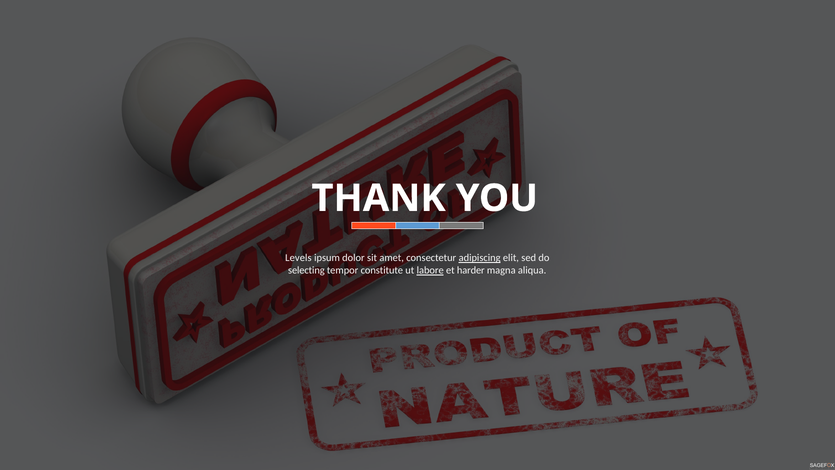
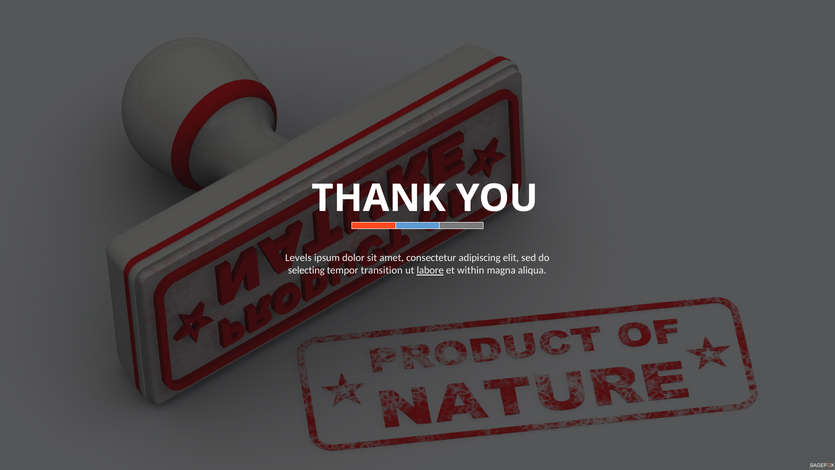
adipiscing underline: present -> none
constitute: constitute -> transition
harder: harder -> within
